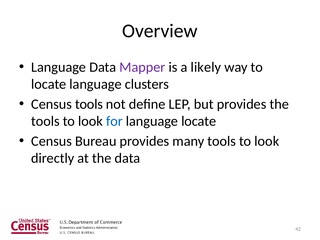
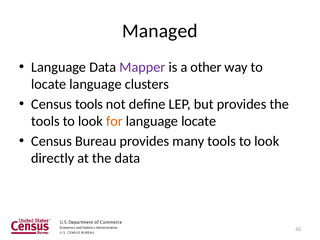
Overview: Overview -> Managed
likely: likely -> other
for colour: blue -> orange
